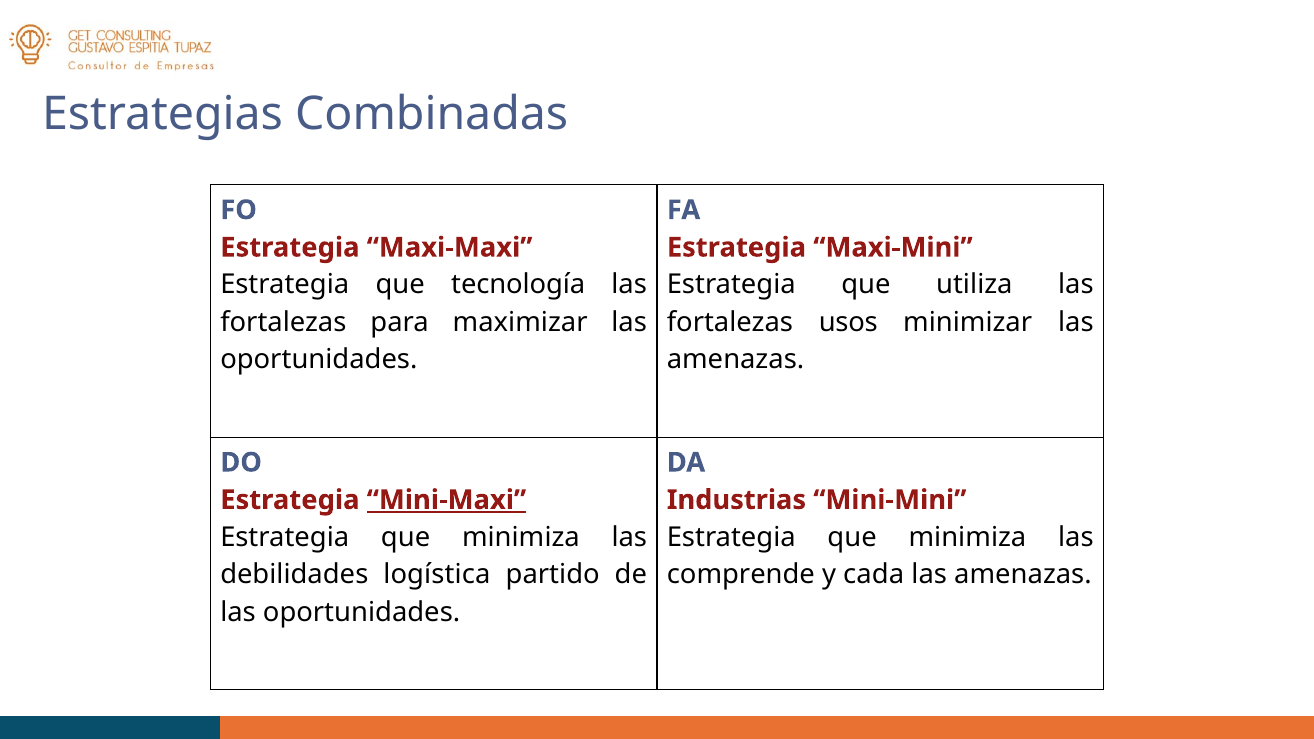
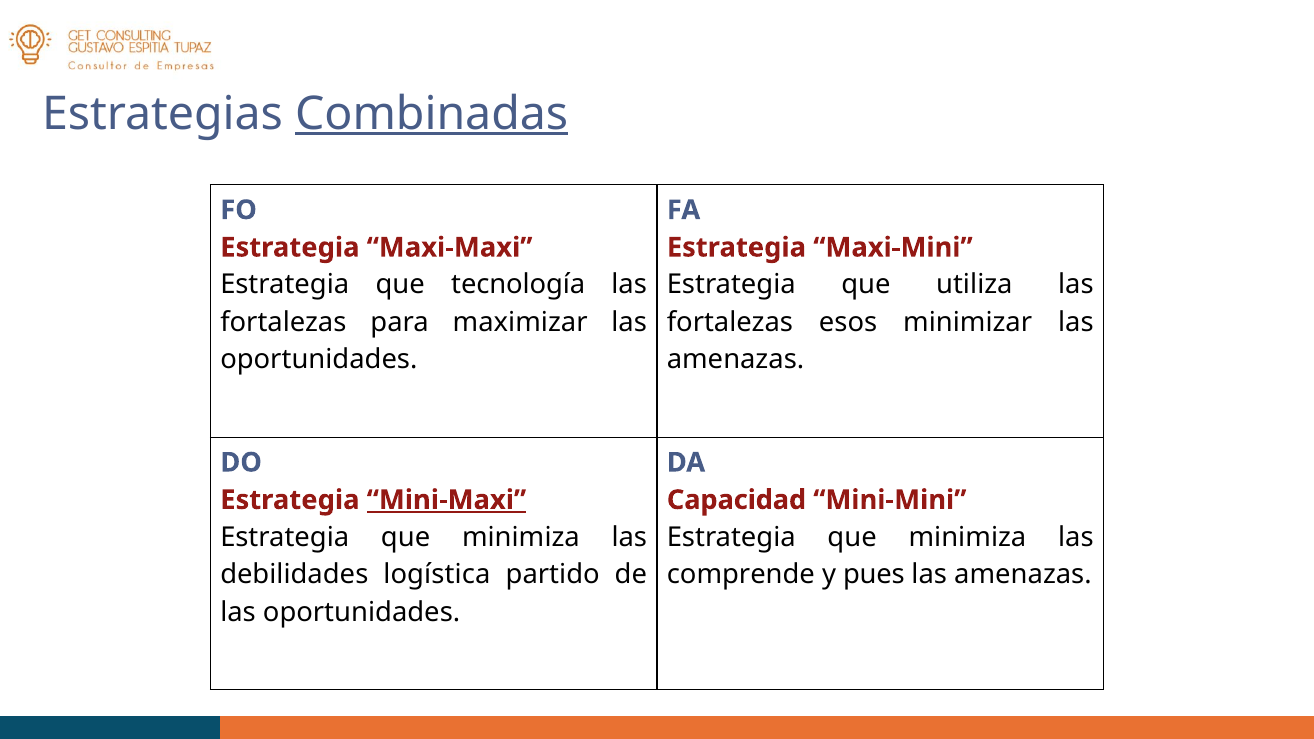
Combinadas underline: none -> present
usos: usos -> esos
Industrias: Industrias -> Capacidad
cada: cada -> pues
